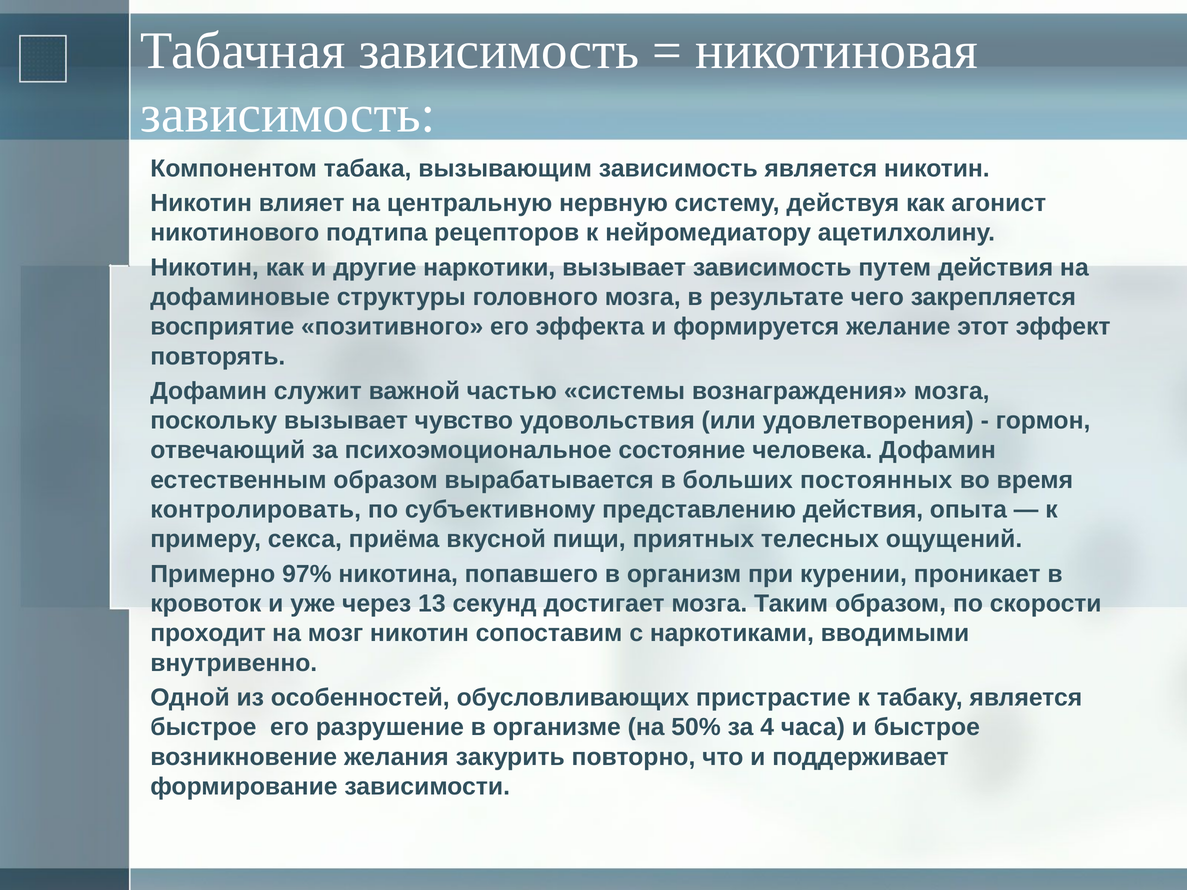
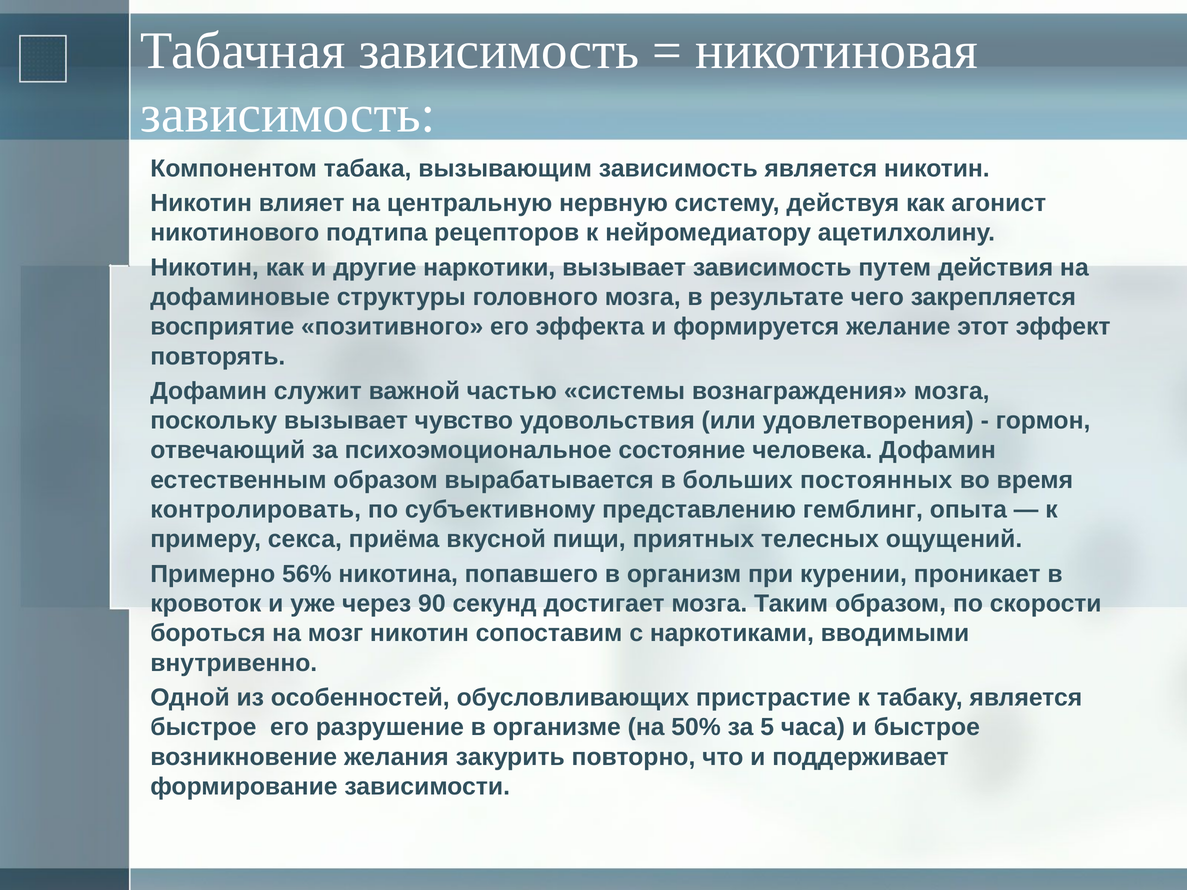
представлению действия: действия -> гемблинг
97%: 97% -> 56%
13: 13 -> 90
проходит: проходит -> бороться
4: 4 -> 5
